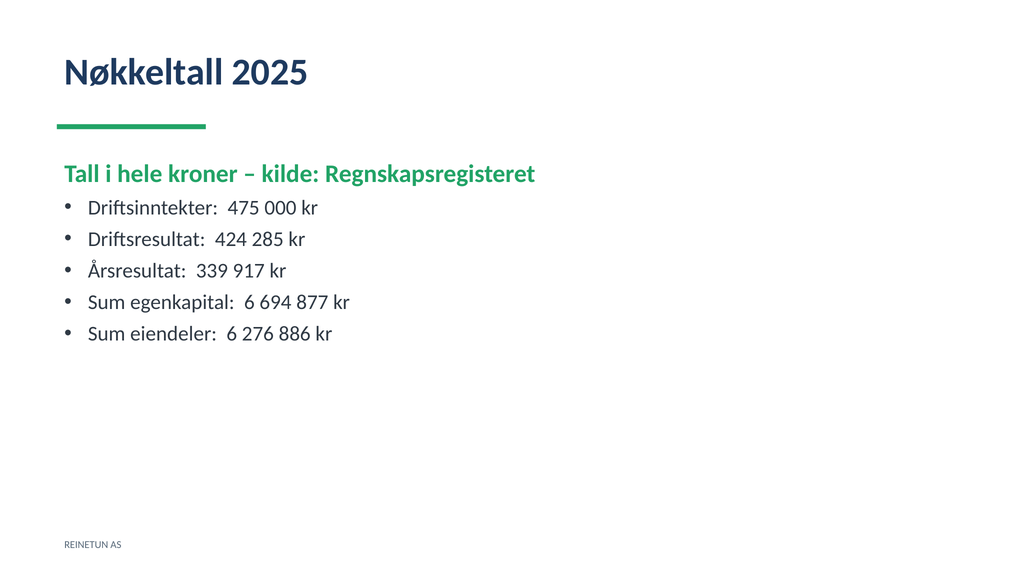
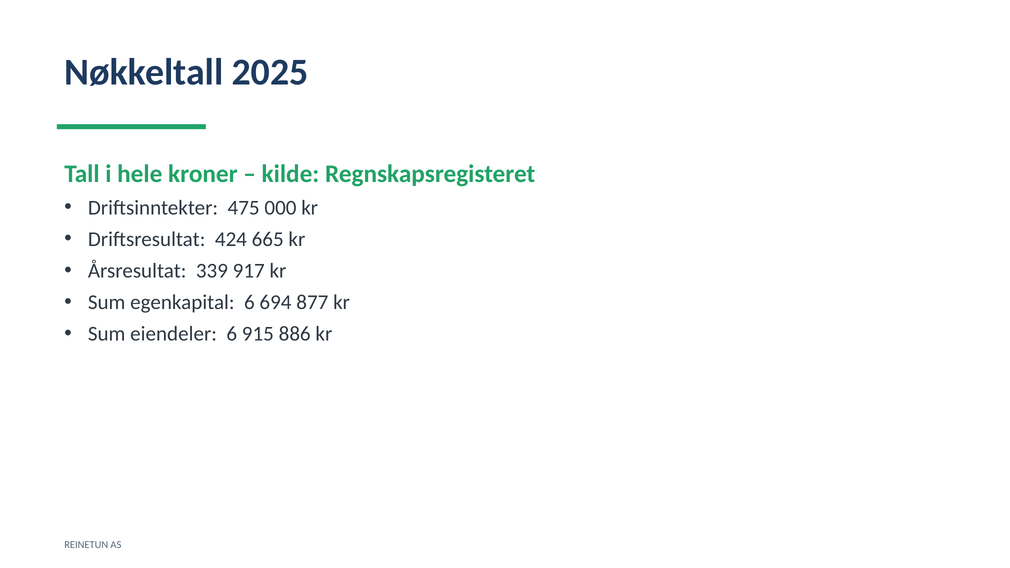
285: 285 -> 665
276: 276 -> 915
